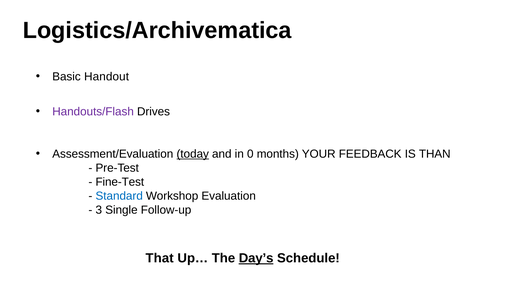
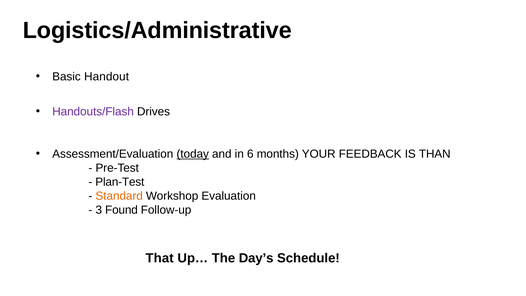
Logistics/Archivematica: Logistics/Archivematica -> Logistics/Administrative
0: 0 -> 6
Fine-Test: Fine-Test -> Plan-Test
Standard colour: blue -> orange
Single: Single -> Found
Day’s underline: present -> none
